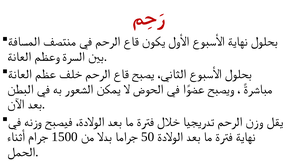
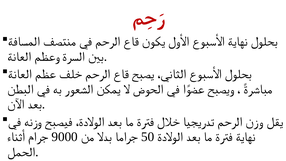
1500: 1500 -> 9000
